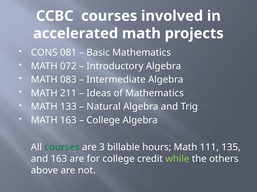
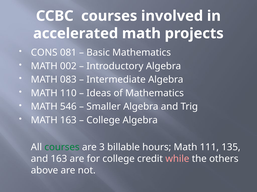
072: 072 -> 002
211: 211 -> 110
133: 133 -> 546
Natural: Natural -> Smaller
while colour: light green -> pink
